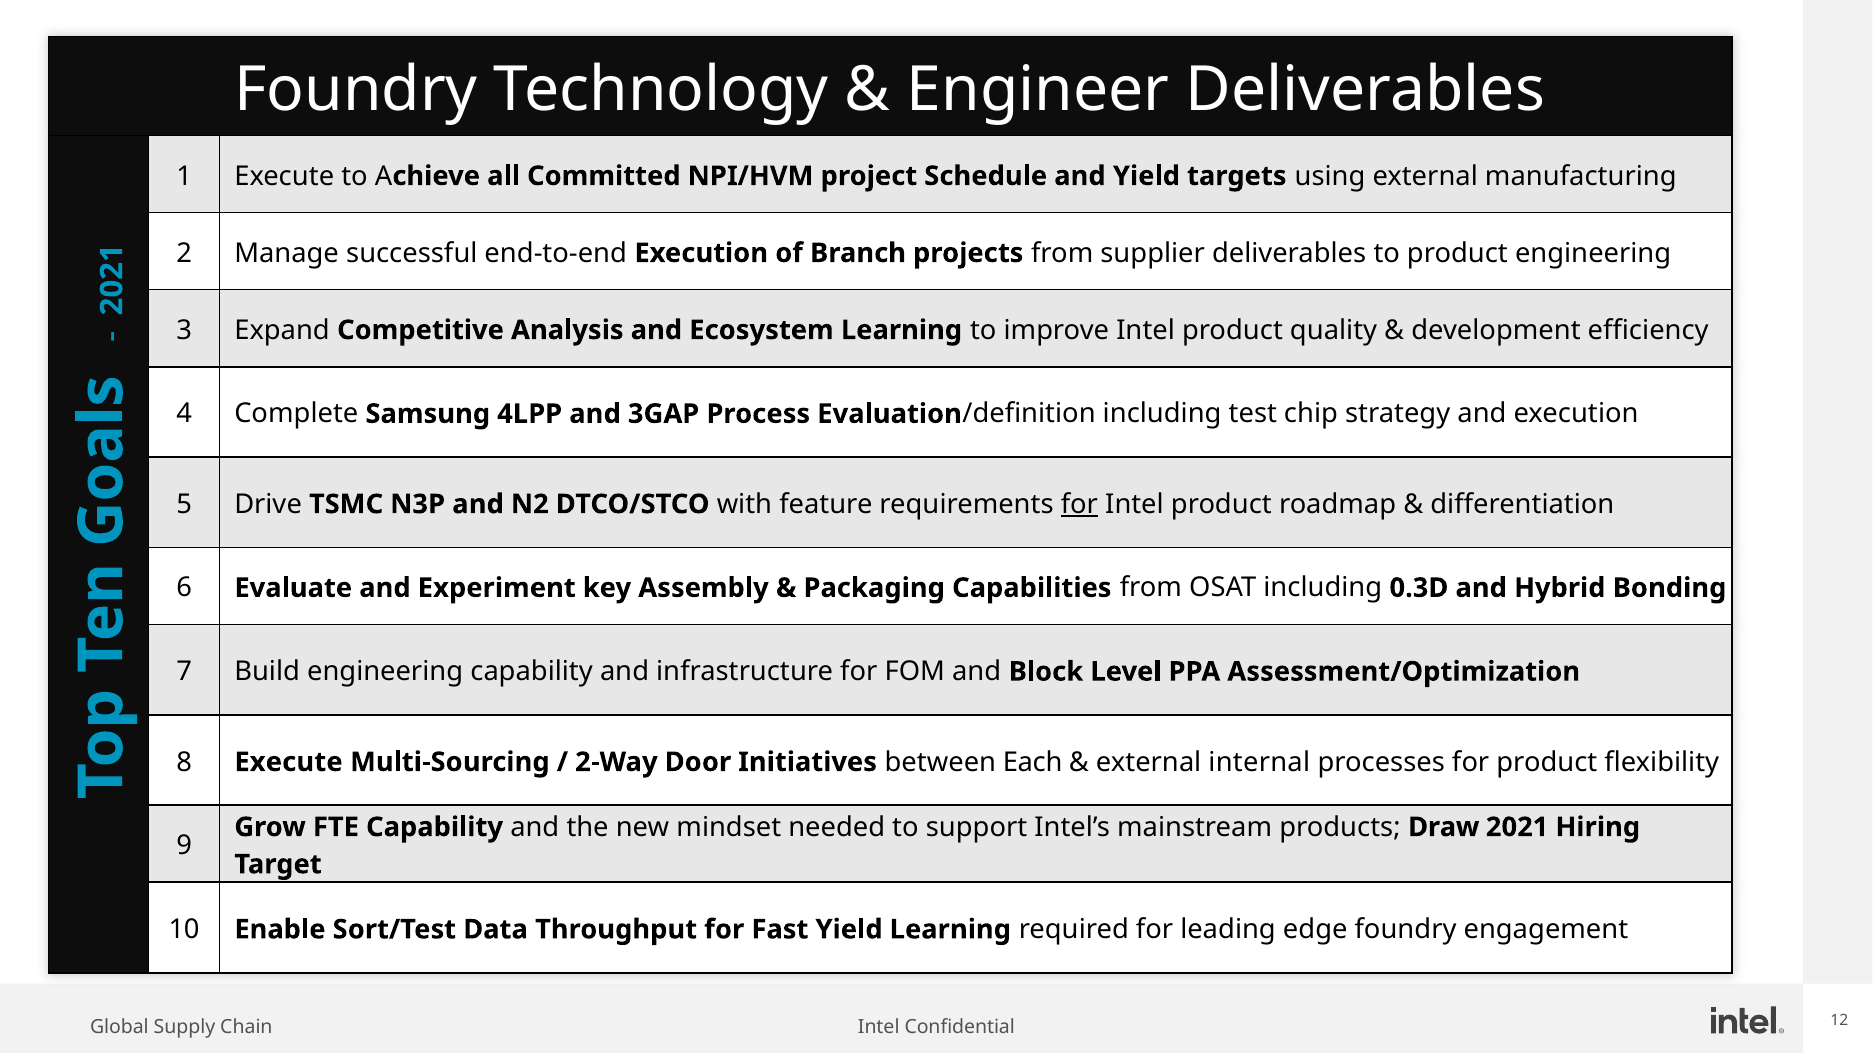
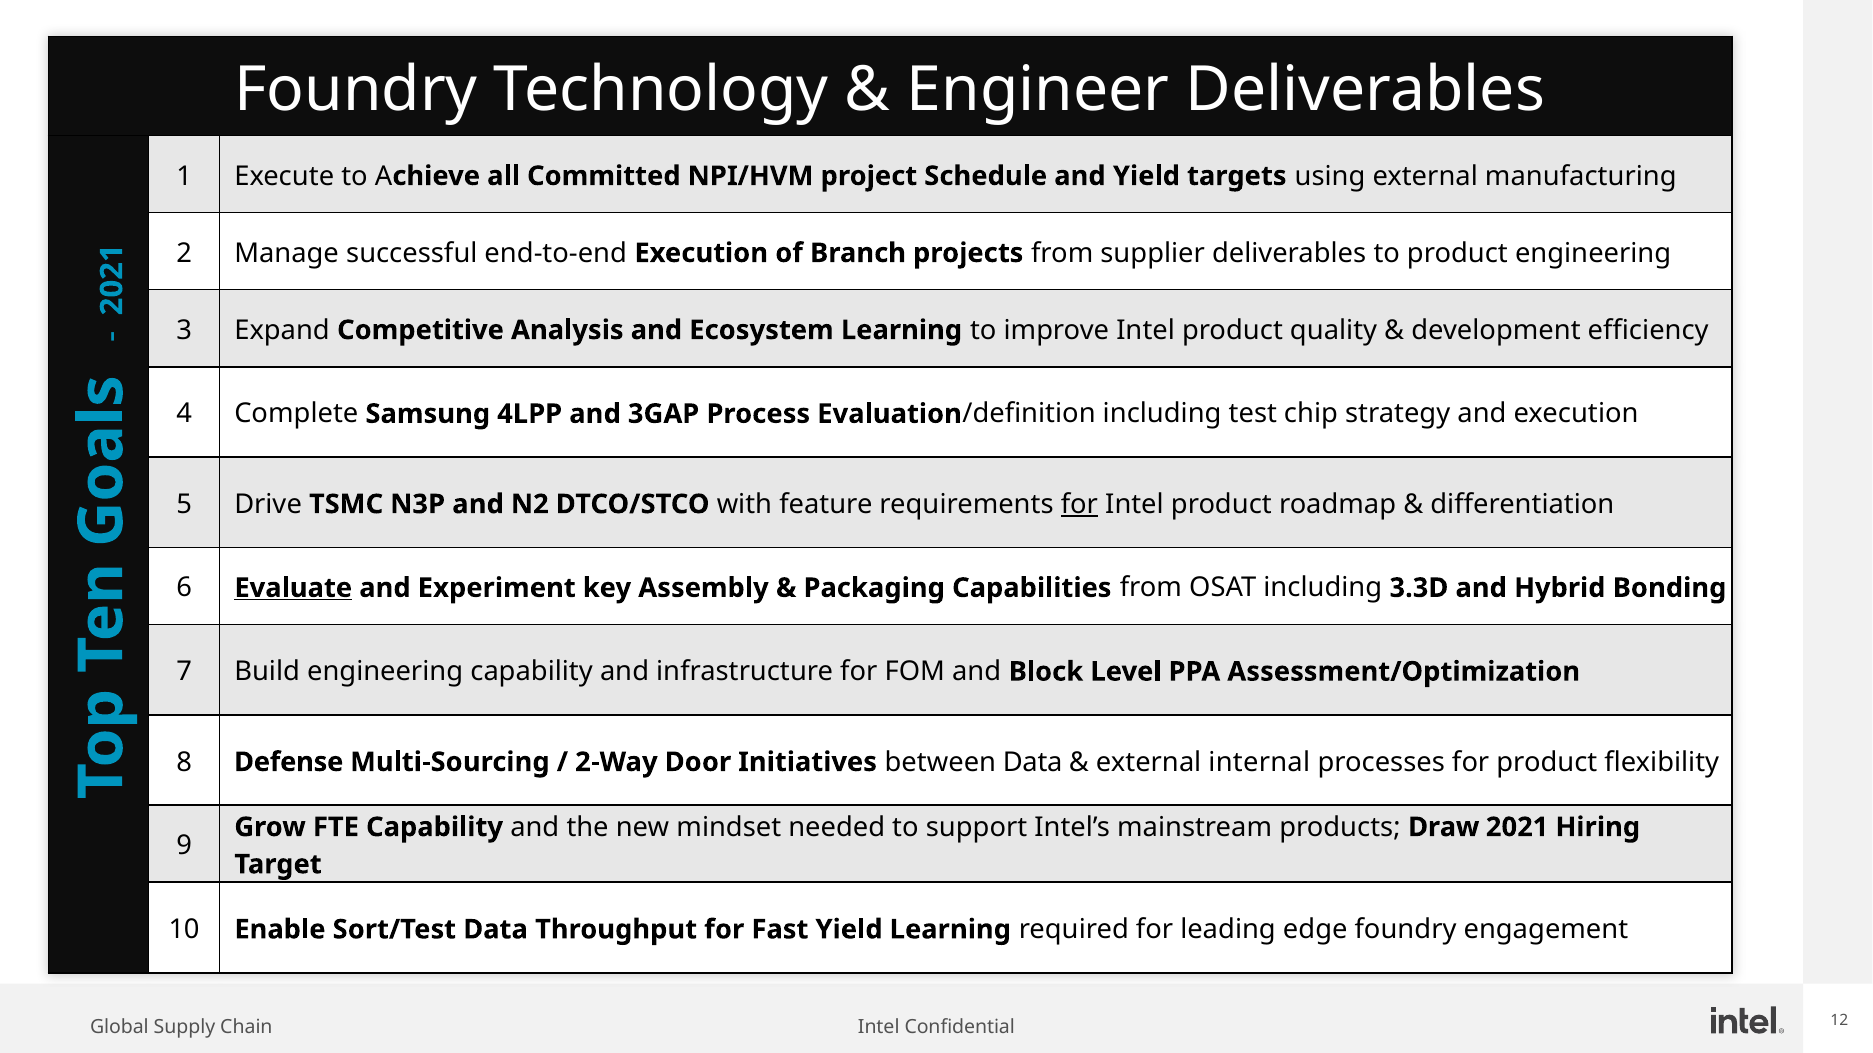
Evaluate underline: none -> present
0.3D: 0.3D -> 3.3D
8 Execute: Execute -> Defense
between Each: Each -> Data
